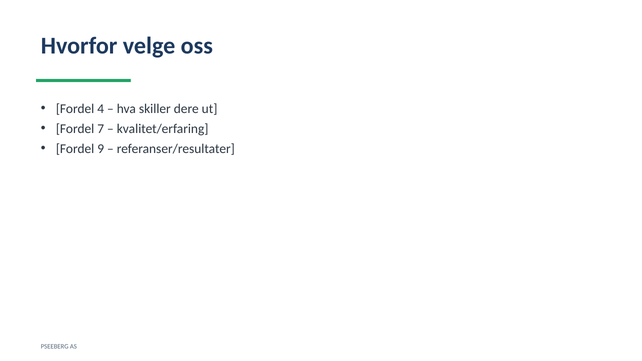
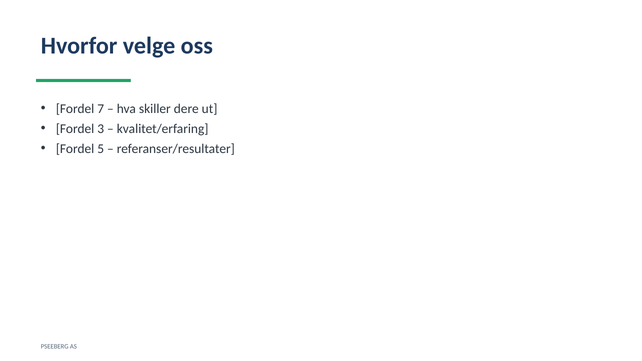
4: 4 -> 7
7: 7 -> 3
9: 9 -> 5
